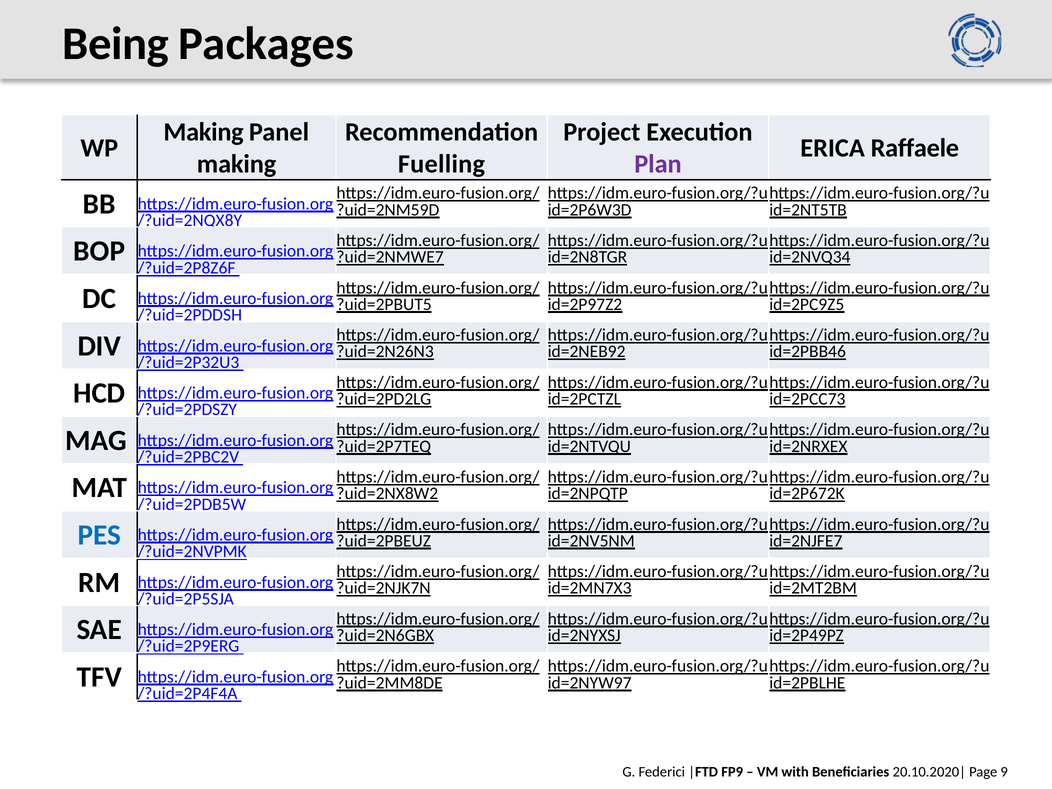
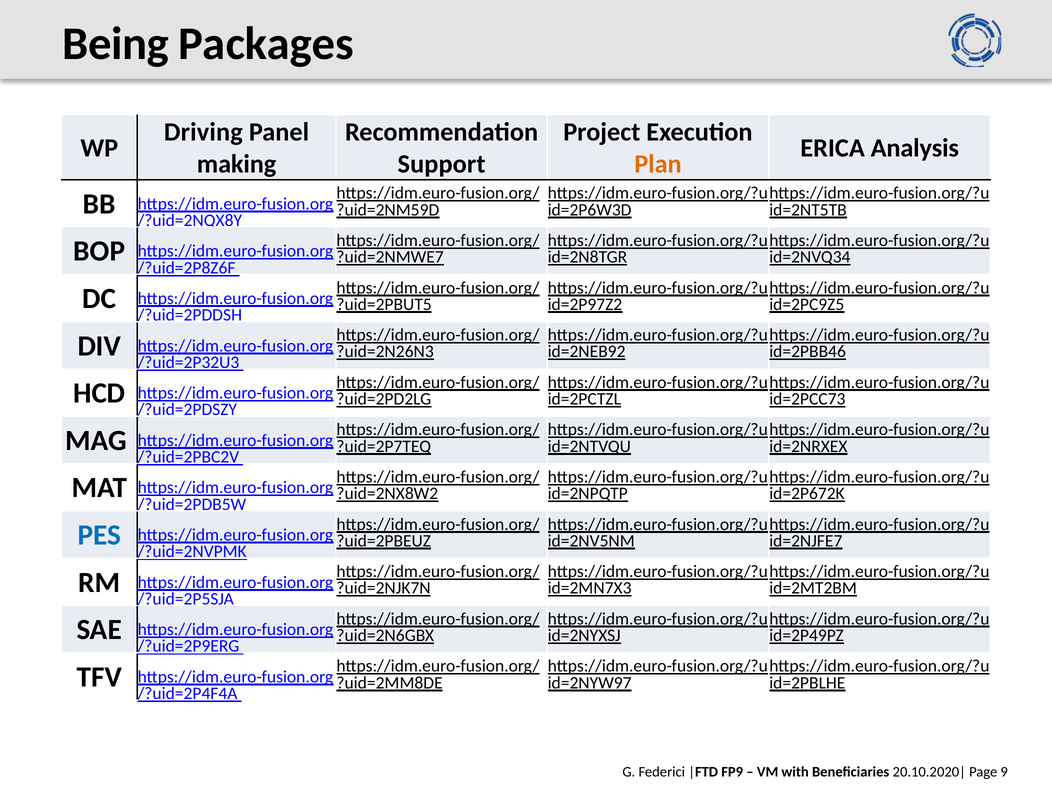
Making at (204, 132): Making -> Driving
Raffaele: Raffaele -> Analysis
Fuelling: Fuelling -> Support
Plan colour: purple -> orange
